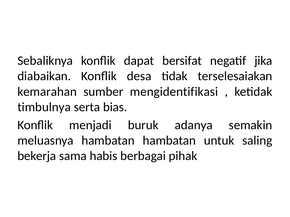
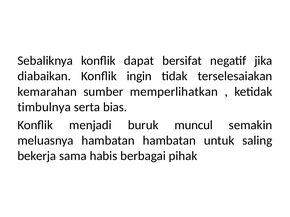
desa: desa -> ingin
mengidentifikasi: mengidentifikasi -> memperlihatkan
adanya: adanya -> muncul
